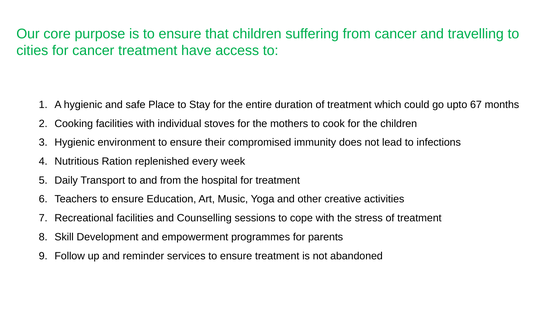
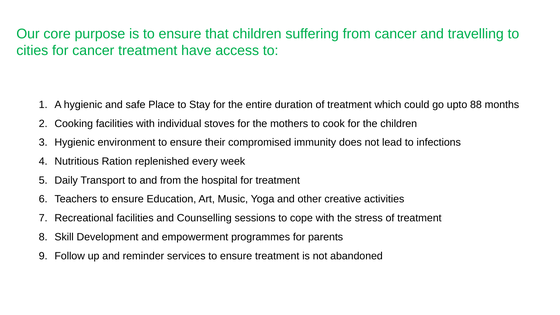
67: 67 -> 88
